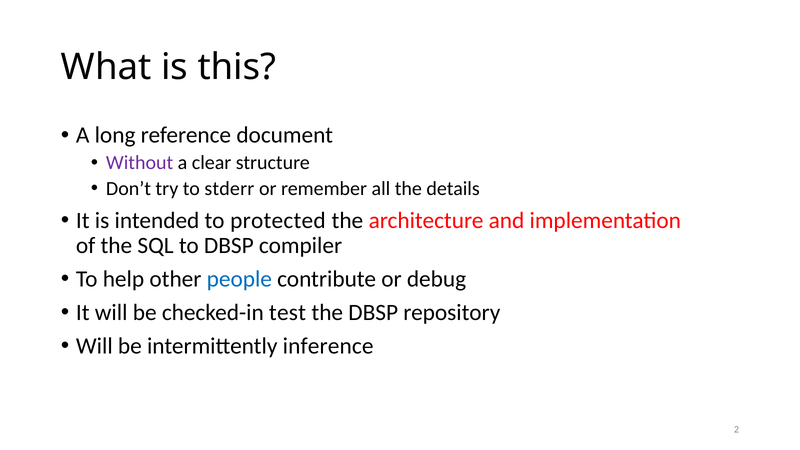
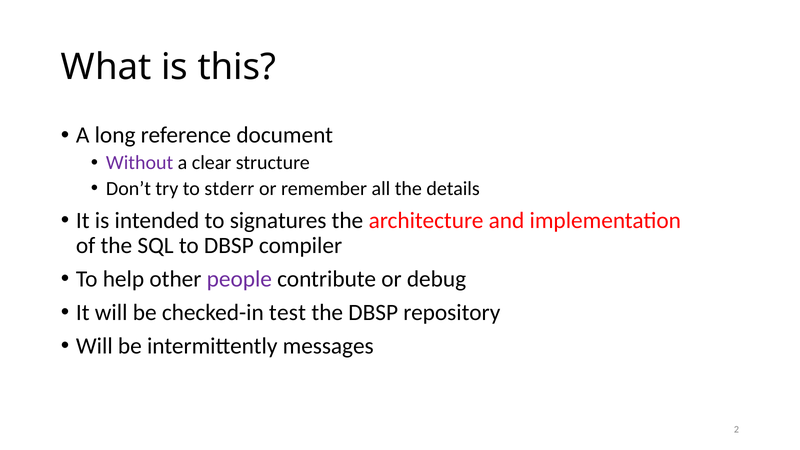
protected: protected -> signatures
people colour: blue -> purple
inference: inference -> messages
